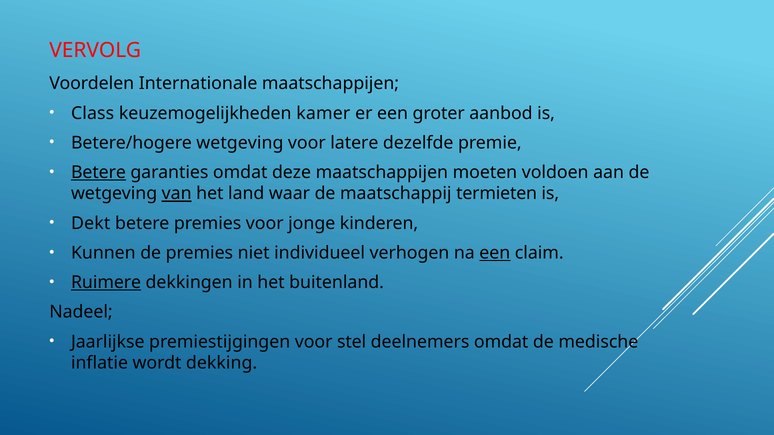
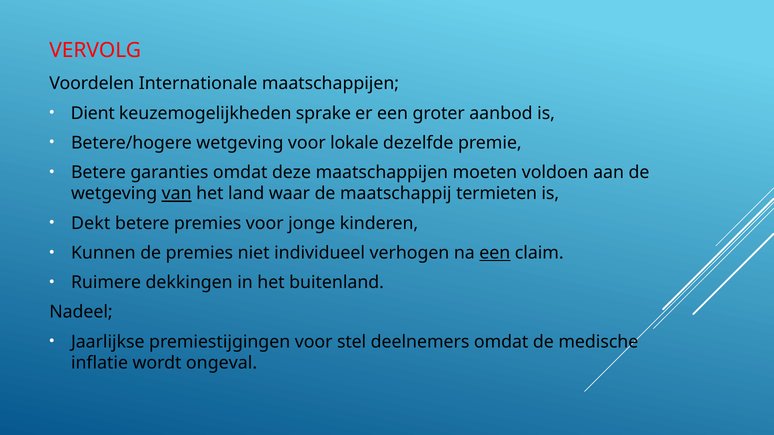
Class: Class -> Dient
kamer: kamer -> sprake
latere: latere -> lokale
Betere at (98, 173) underline: present -> none
Ruimere underline: present -> none
dekking: dekking -> ongeval
